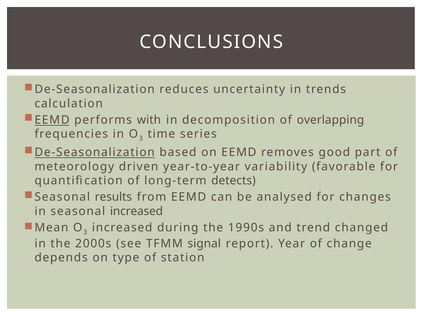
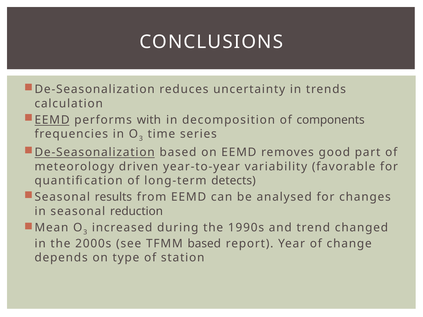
overlapping: overlapping -> components
seasonal increased: increased -> reduction
TFMM signal: signal -> based
